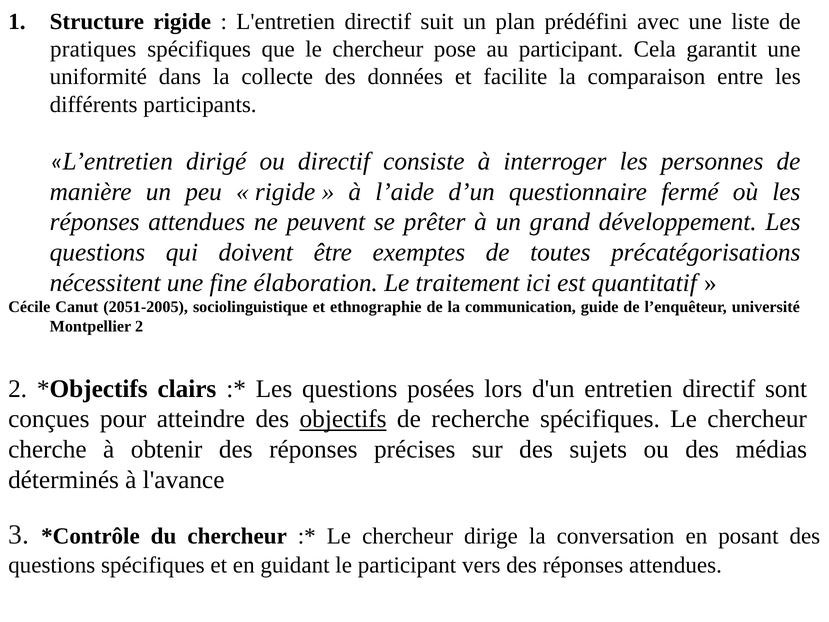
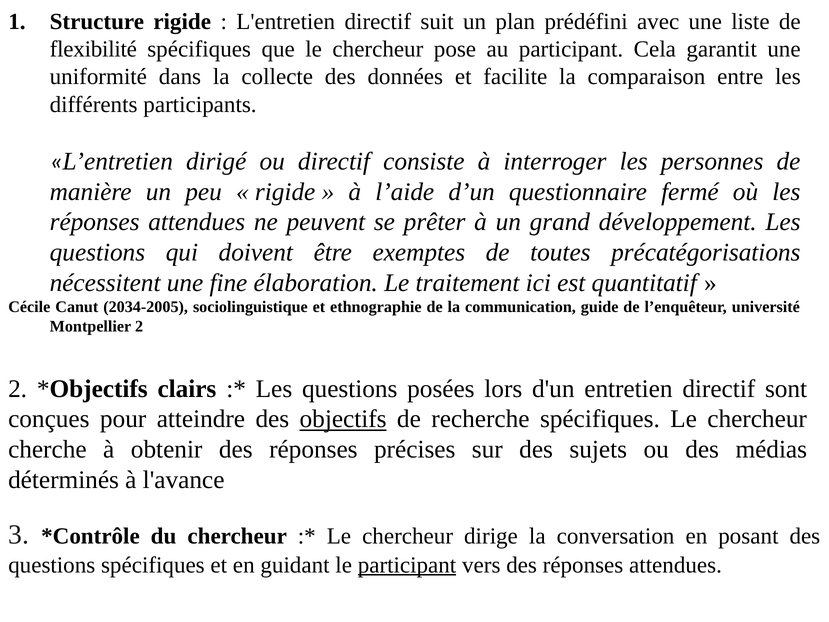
pratiques: pratiques -> flexibilité
2051-2005: 2051-2005 -> 2034-2005
participant at (407, 565) underline: none -> present
